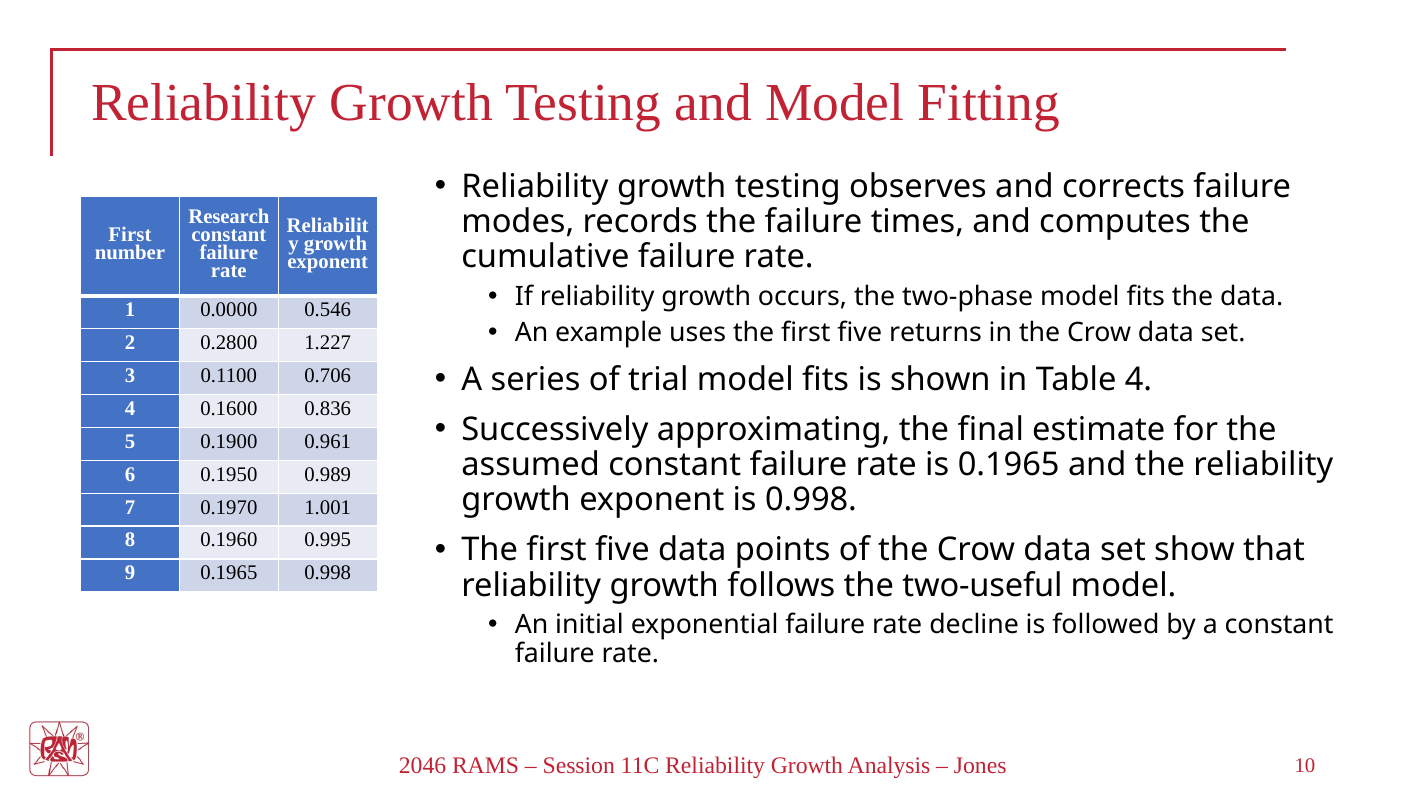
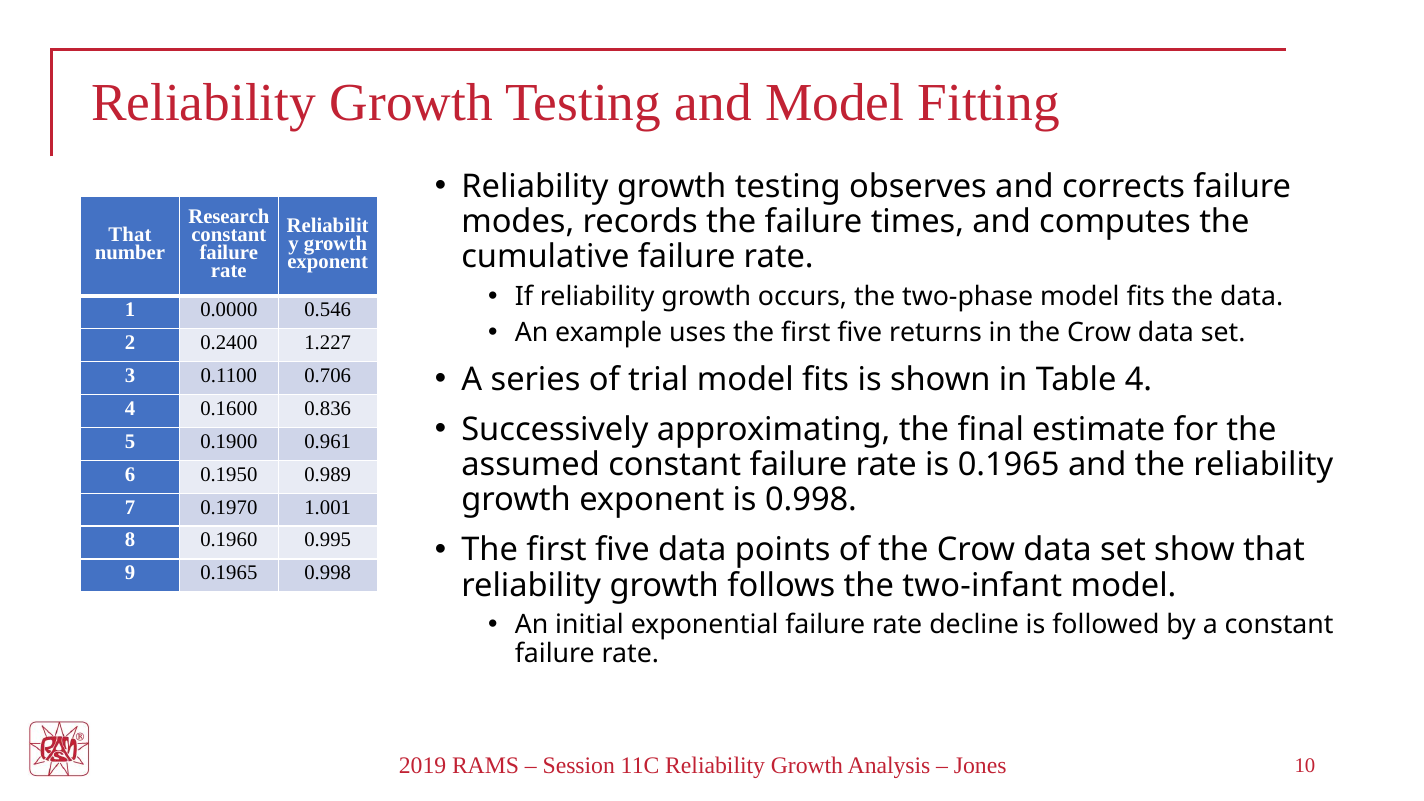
First at (130, 235): First -> That
0.2800: 0.2800 -> 0.2400
two-useful: two-useful -> two-infant
2046: 2046 -> 2019
